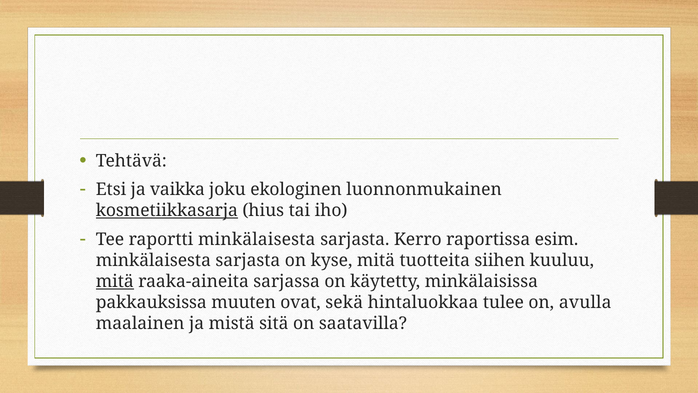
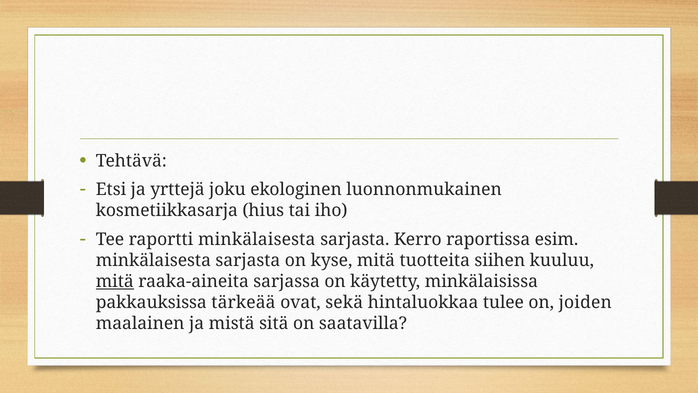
vaikka: vaikka -> yrttejä
kosmetiikkasarja underline: present -> none
muuten: muuten -> tärkeää
avulla: avulla -> joiden
